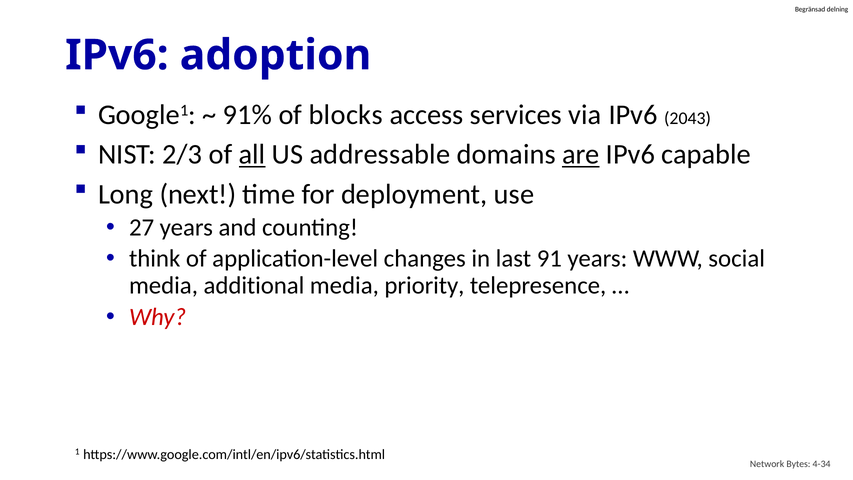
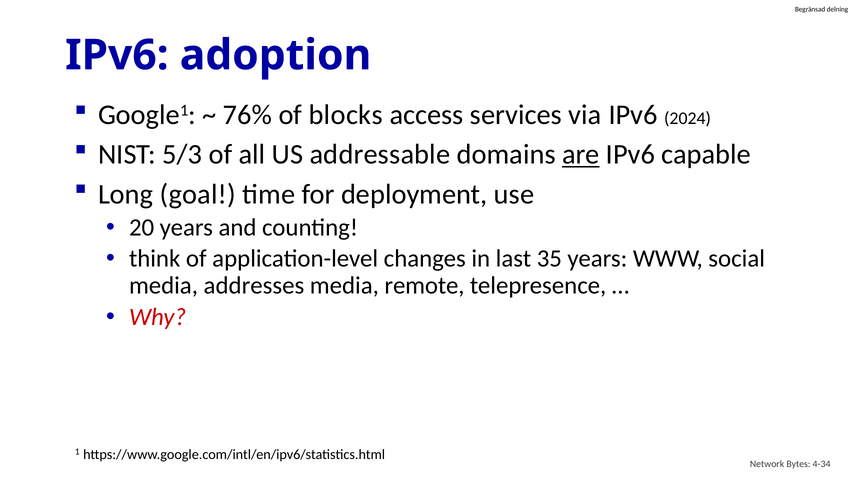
91%: 91% -> 76%
2043: 2043 -> 2024
2/3: 2/3 -> 5/3
all underline: present -> none
next: next -> goal
27: 27 -> 20
91: 91 -> 35
additional: additional -> addresses
priority: priority -> remote
